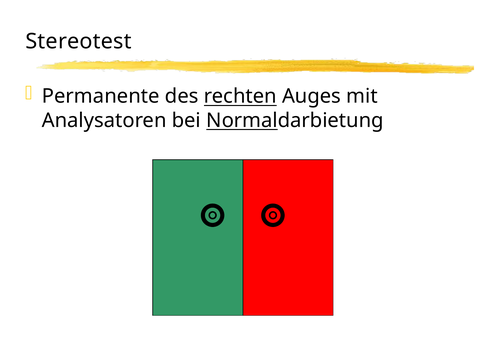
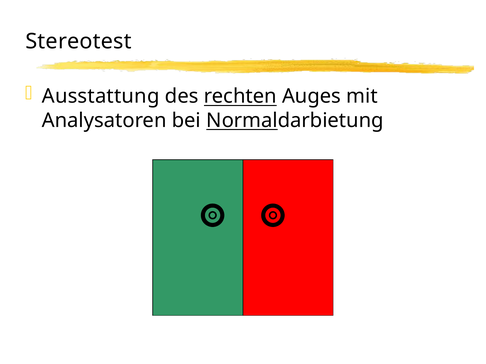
Permanente: Permanente -> Ausstattung
